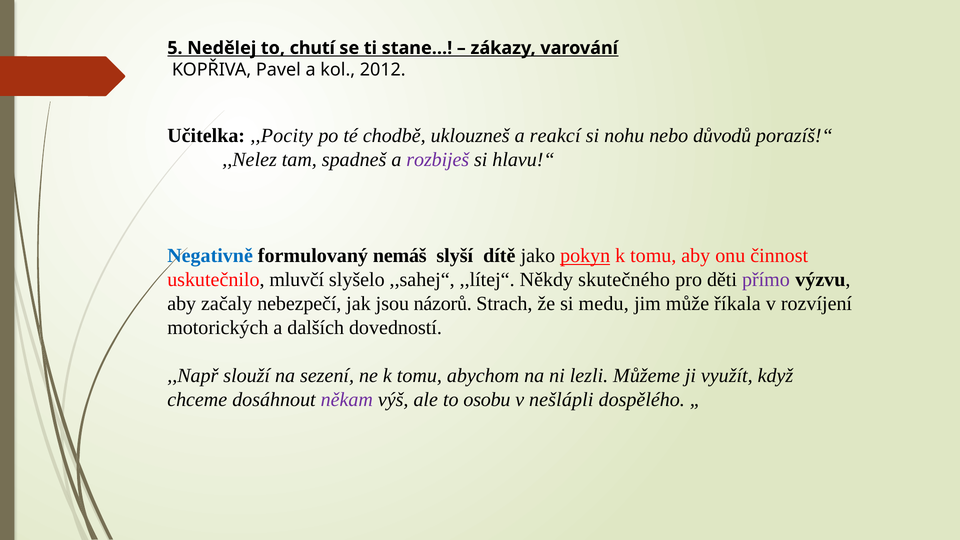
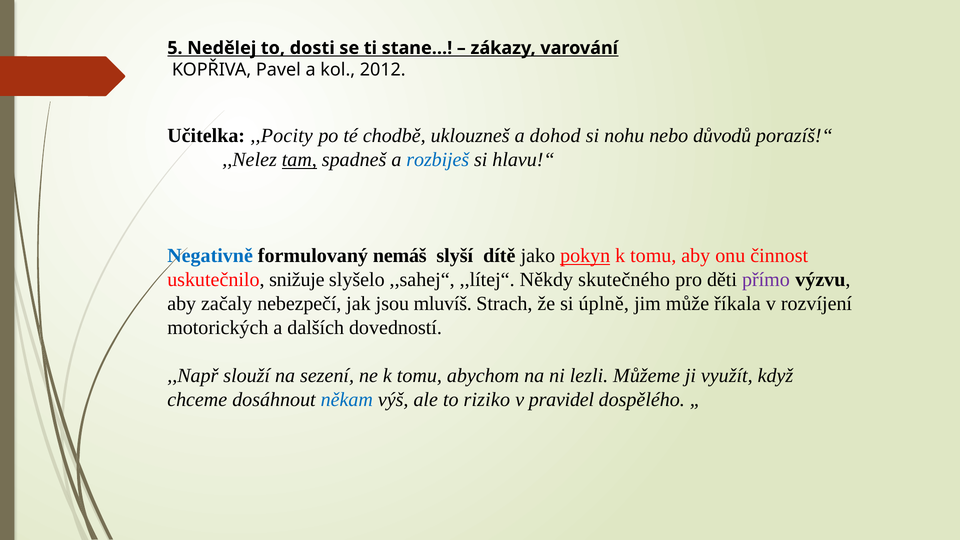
chutí: chutí -> dosti
reakcí: reakcí -> dohod
tam underline: none -> present
rozbiješ colour: purple -> blue
mluvčí: mluvčí -> snižuje
názorů: názorů -> mluvíš
medu: medu -> úplně
někam colour: purple -> blue
osobu: osobu -> riziko
nešlápli: nešlápli -> pravidel
